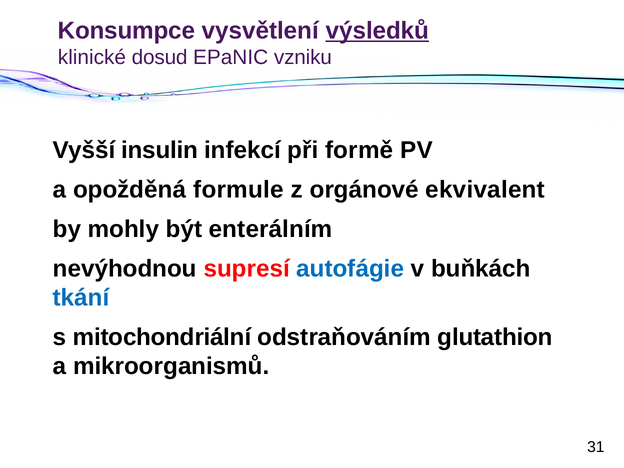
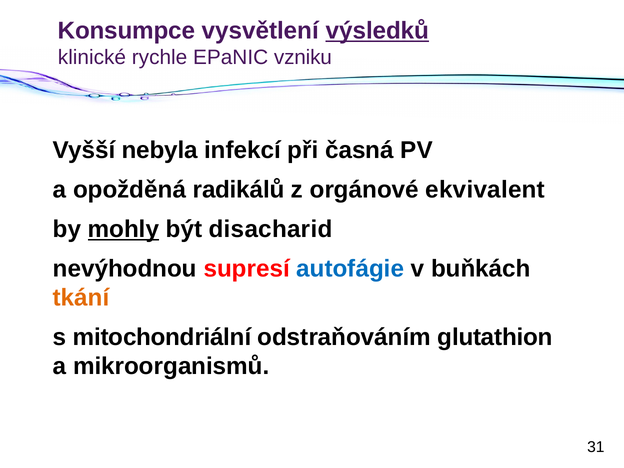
dosud: dosud -> rychle
insulin: insulin -> nebyla
formě: formě -> časná
formule: formule -> radikálů
mohly underline: none -> present
enterálním: enterálním -> disacharid
tkání colour: blue -> orange
